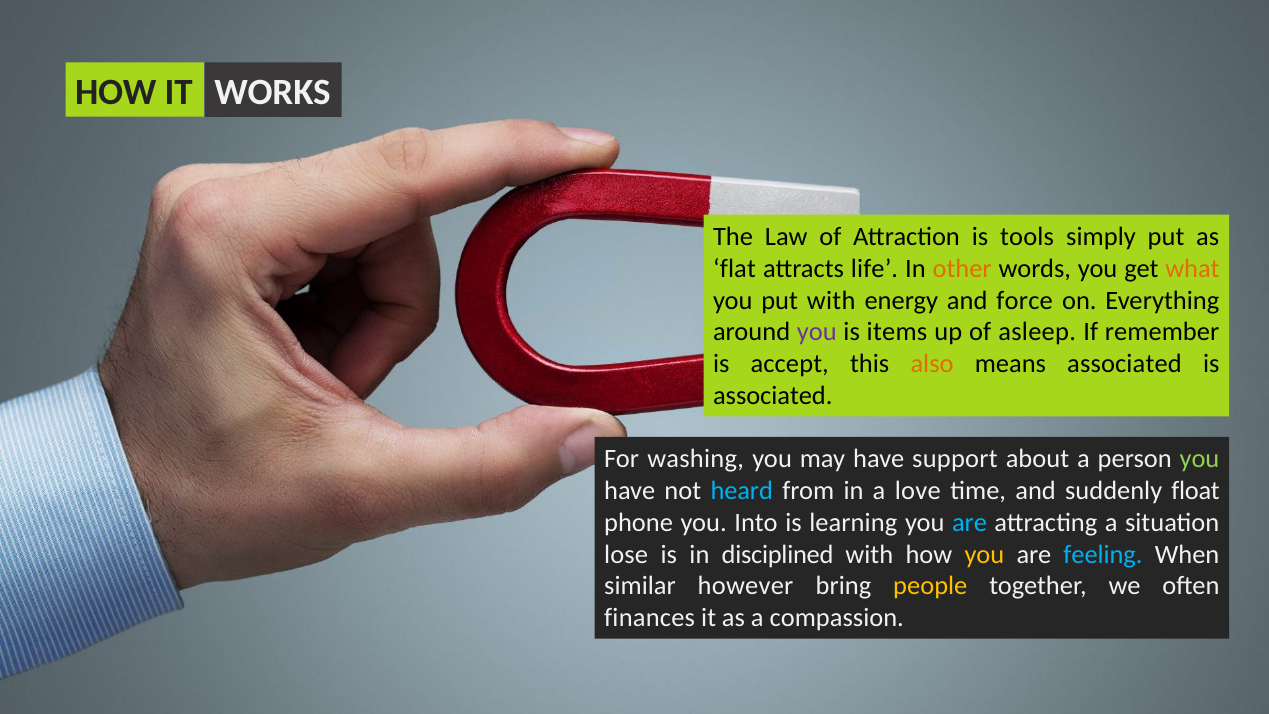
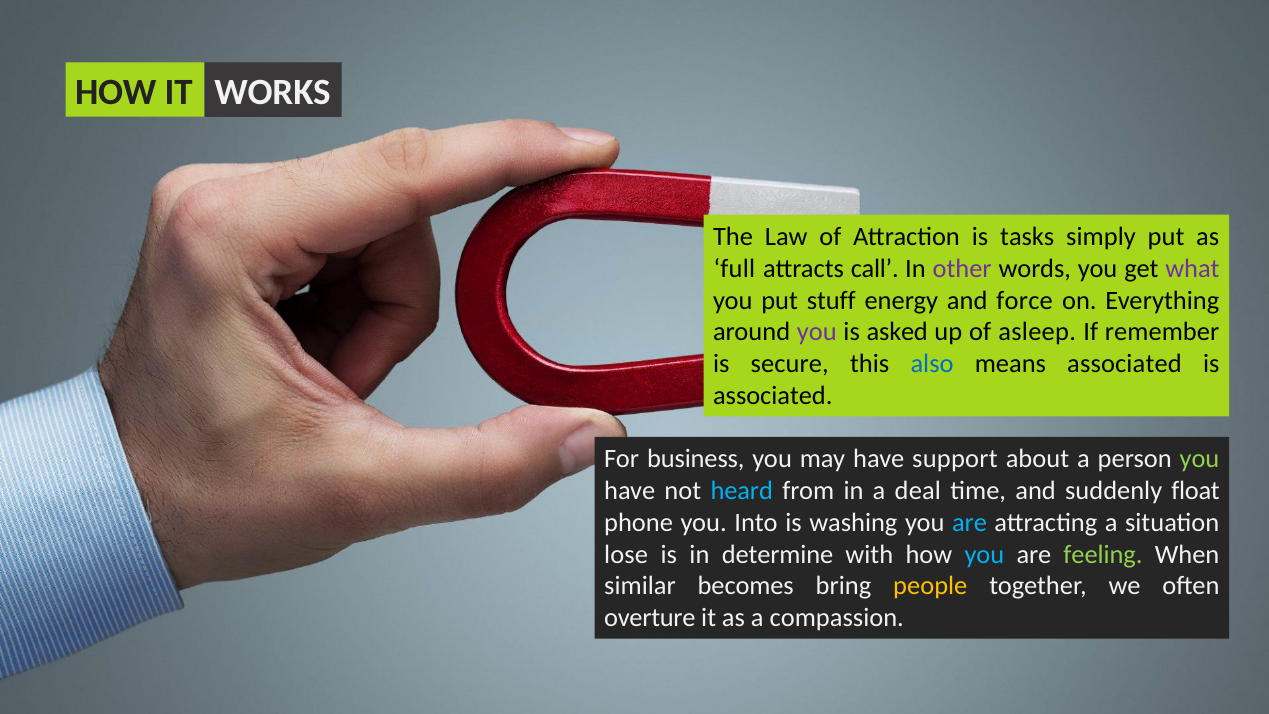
tools: tools -> tasks
flat: flat -> full
life: life -> call
other colour: orange -> purple
what colour: orange -> purple
put with: with -> stuff
items: items -> asked
accept: accept -> secure
also colour: orange -> blue
washing: washing -> business
love: love -> deal
learning: learning -> washing
disciplined: disciplined -> determine
you at (984, 554) colour: yellow -> light blue
feeling colour: light blue -> light green
however: however -> becomes
finances: finances -> overture
